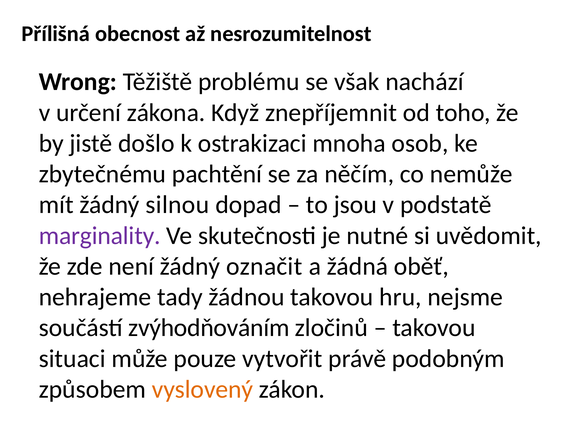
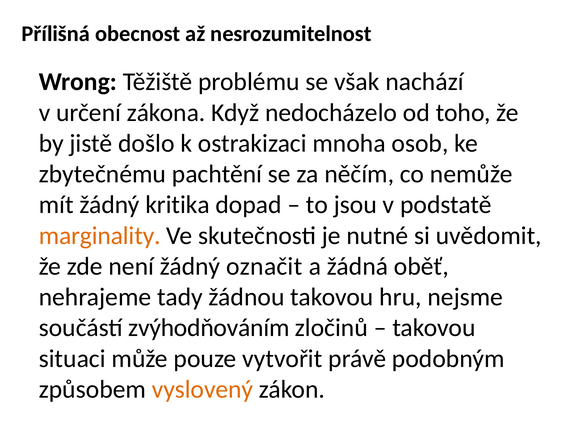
znepříjemnit: znepříjemnit -> nedocházelo
silnou: silnou -> kritika
marginality colour: purple -> orange
